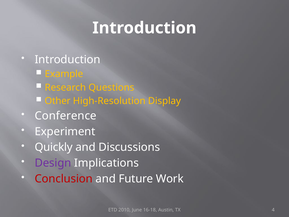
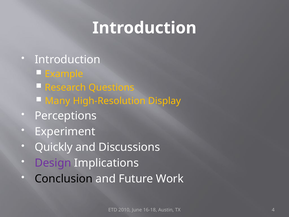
Other: Other -> Many
Conference: Conference -> Perceptions
Conclusion colour: red -> black
